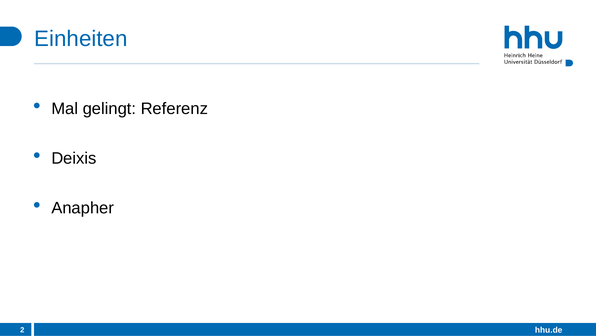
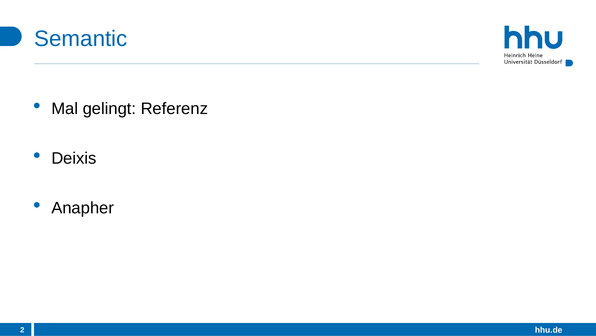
Einheiten: Einheiten -> Semantic
